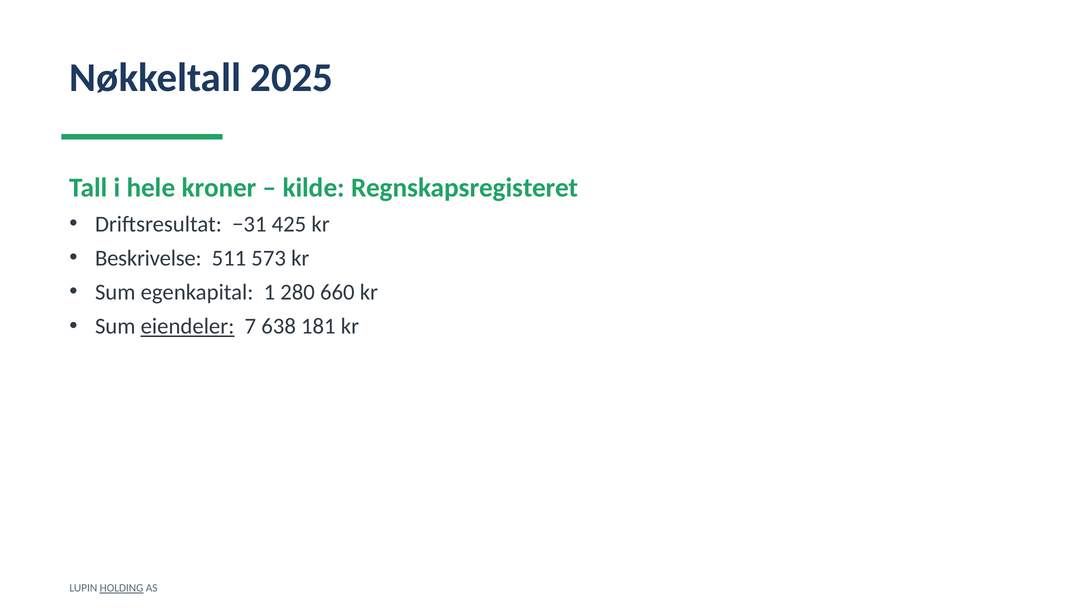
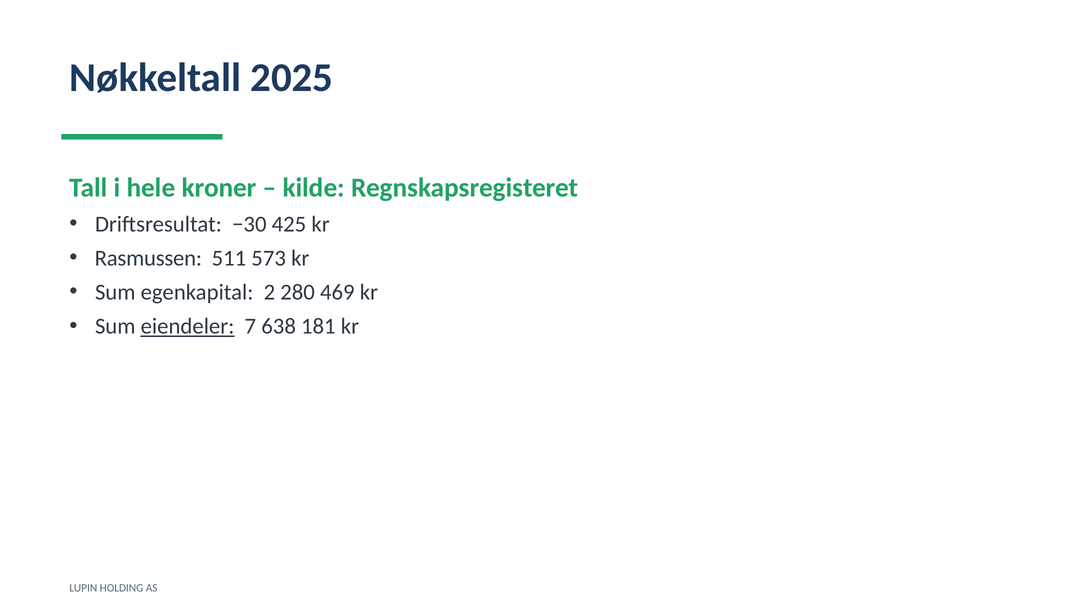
−31: −31 -> −30
Beskrivelse: Beskrivelse -> Rasmussen
1: 1 -> 2
660: 660 -> 469
HOLDING underline: present -> none
